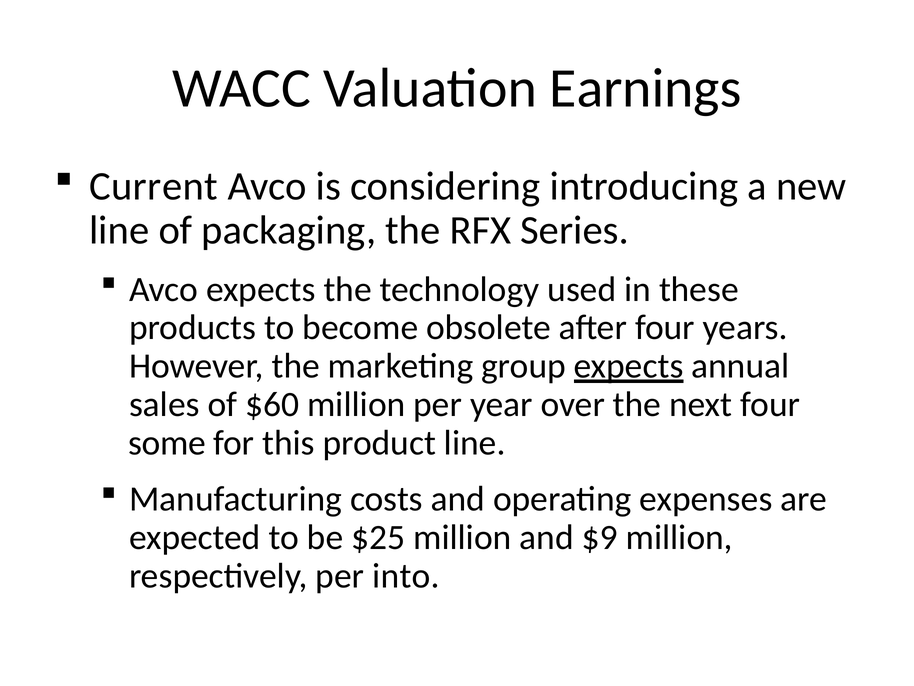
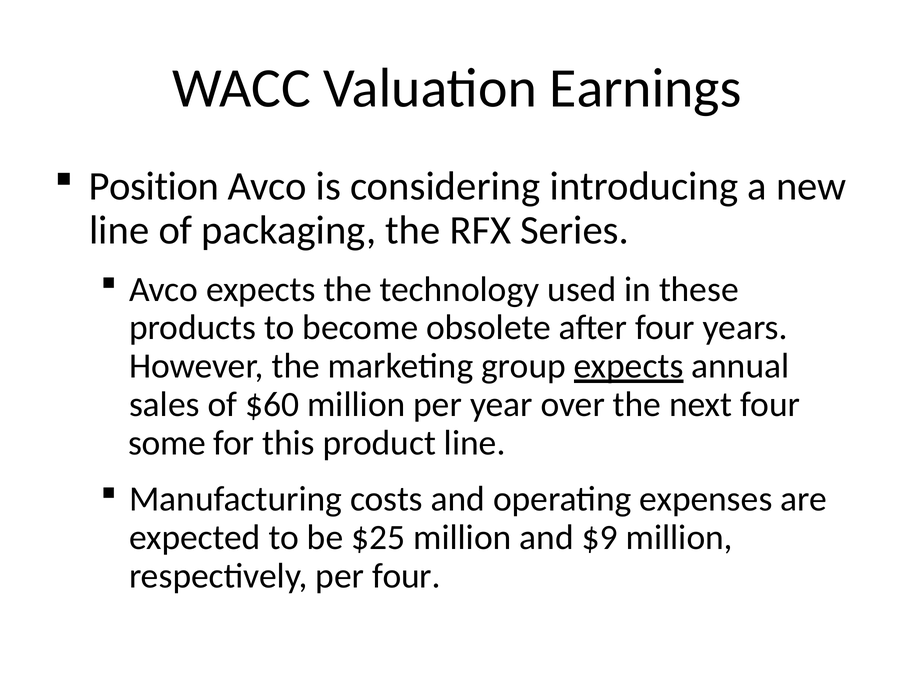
Current: Current -> Position
per into: into -> four
